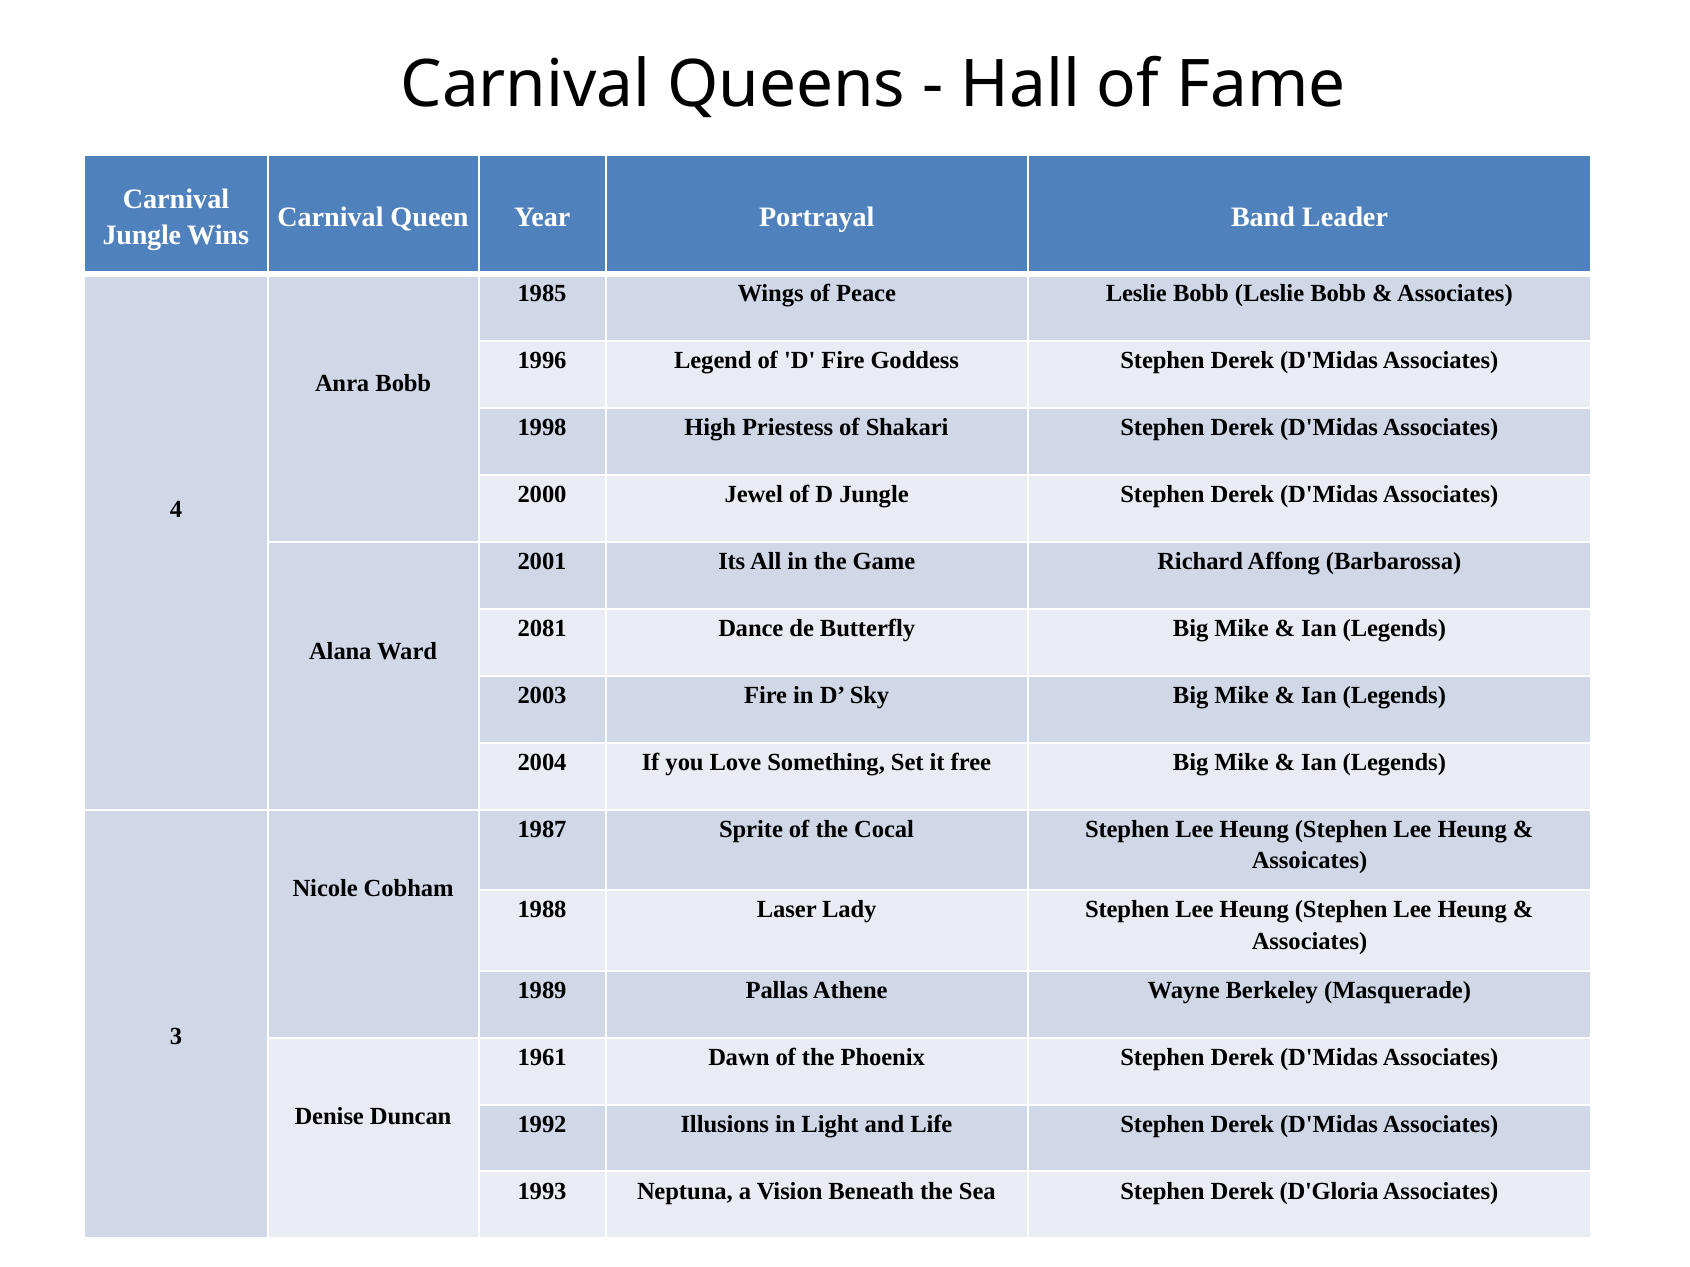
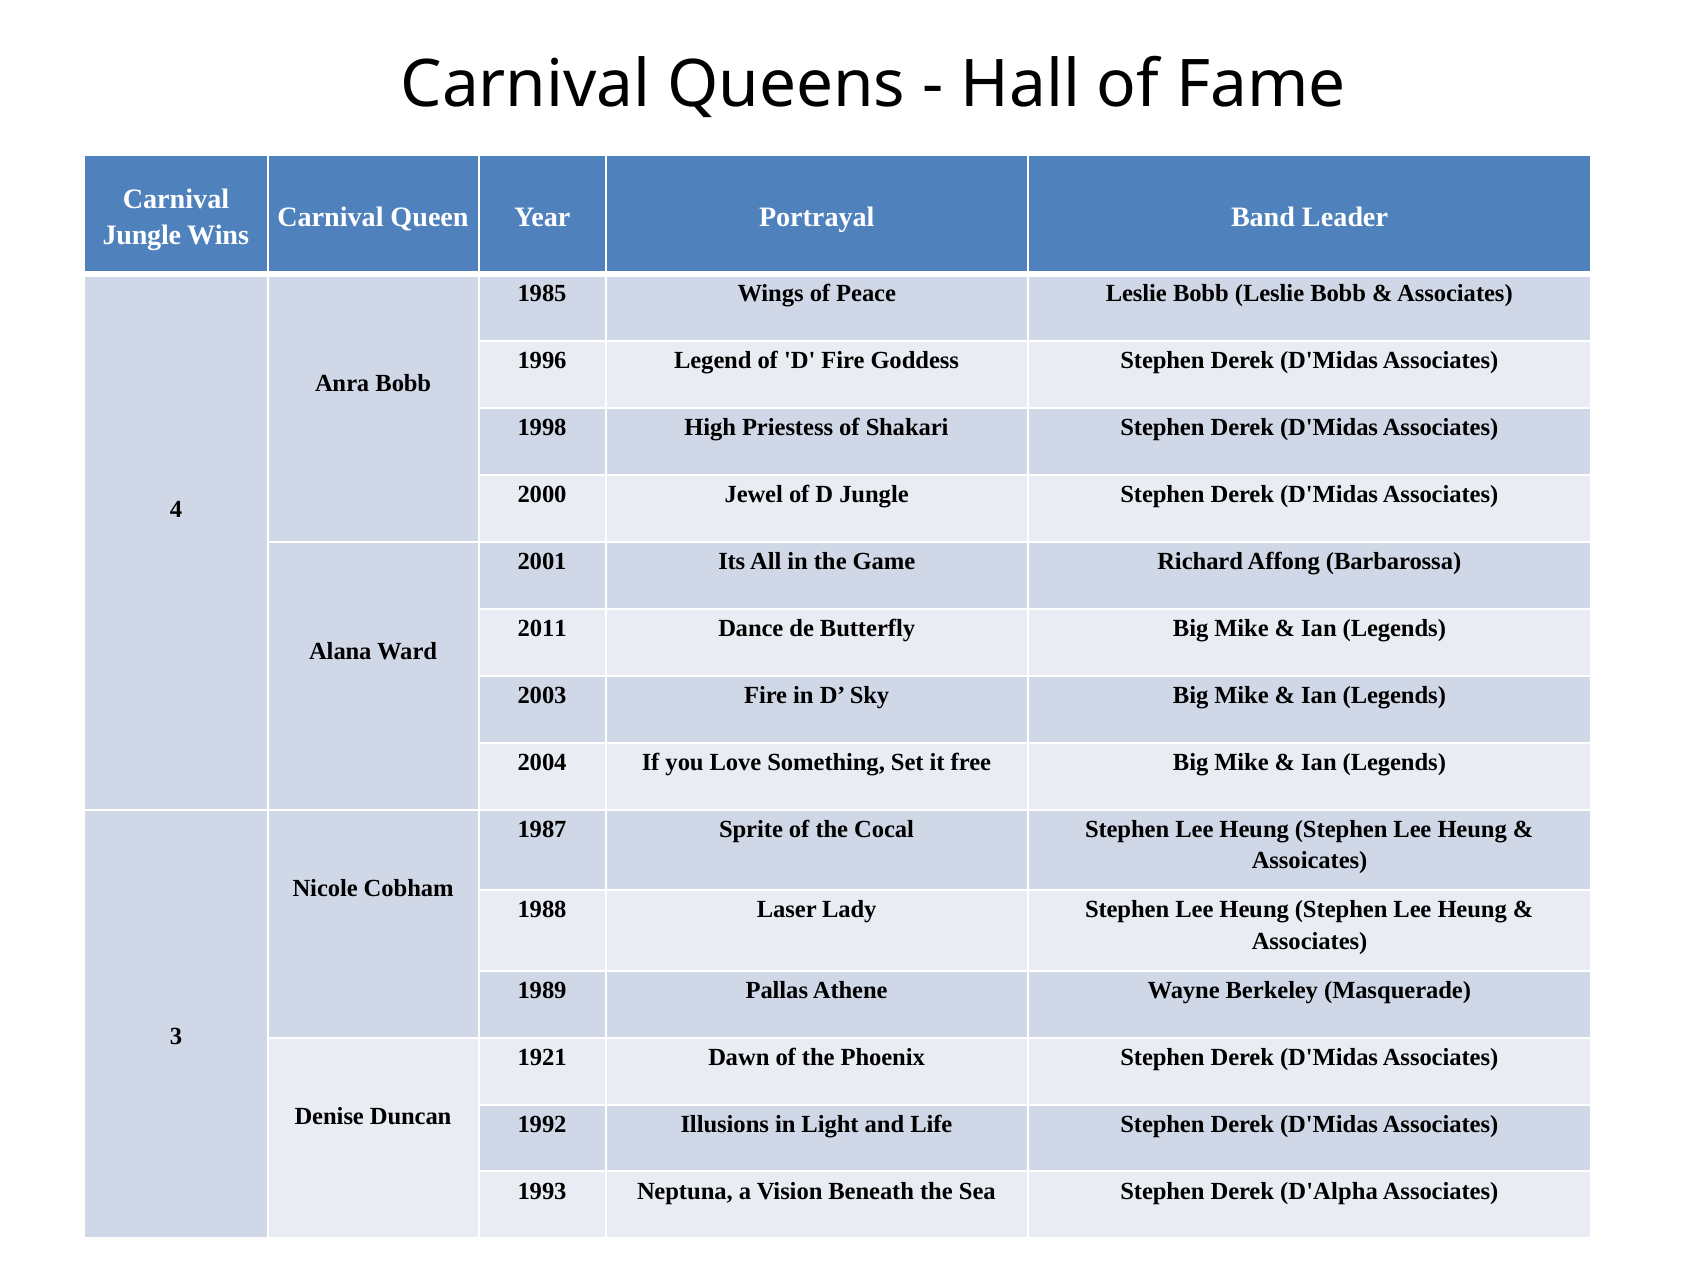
2081: 2081 -> 2011
1961: 1961 -> 1921
D'Gloria: D'Gloria -> D'Alpha
